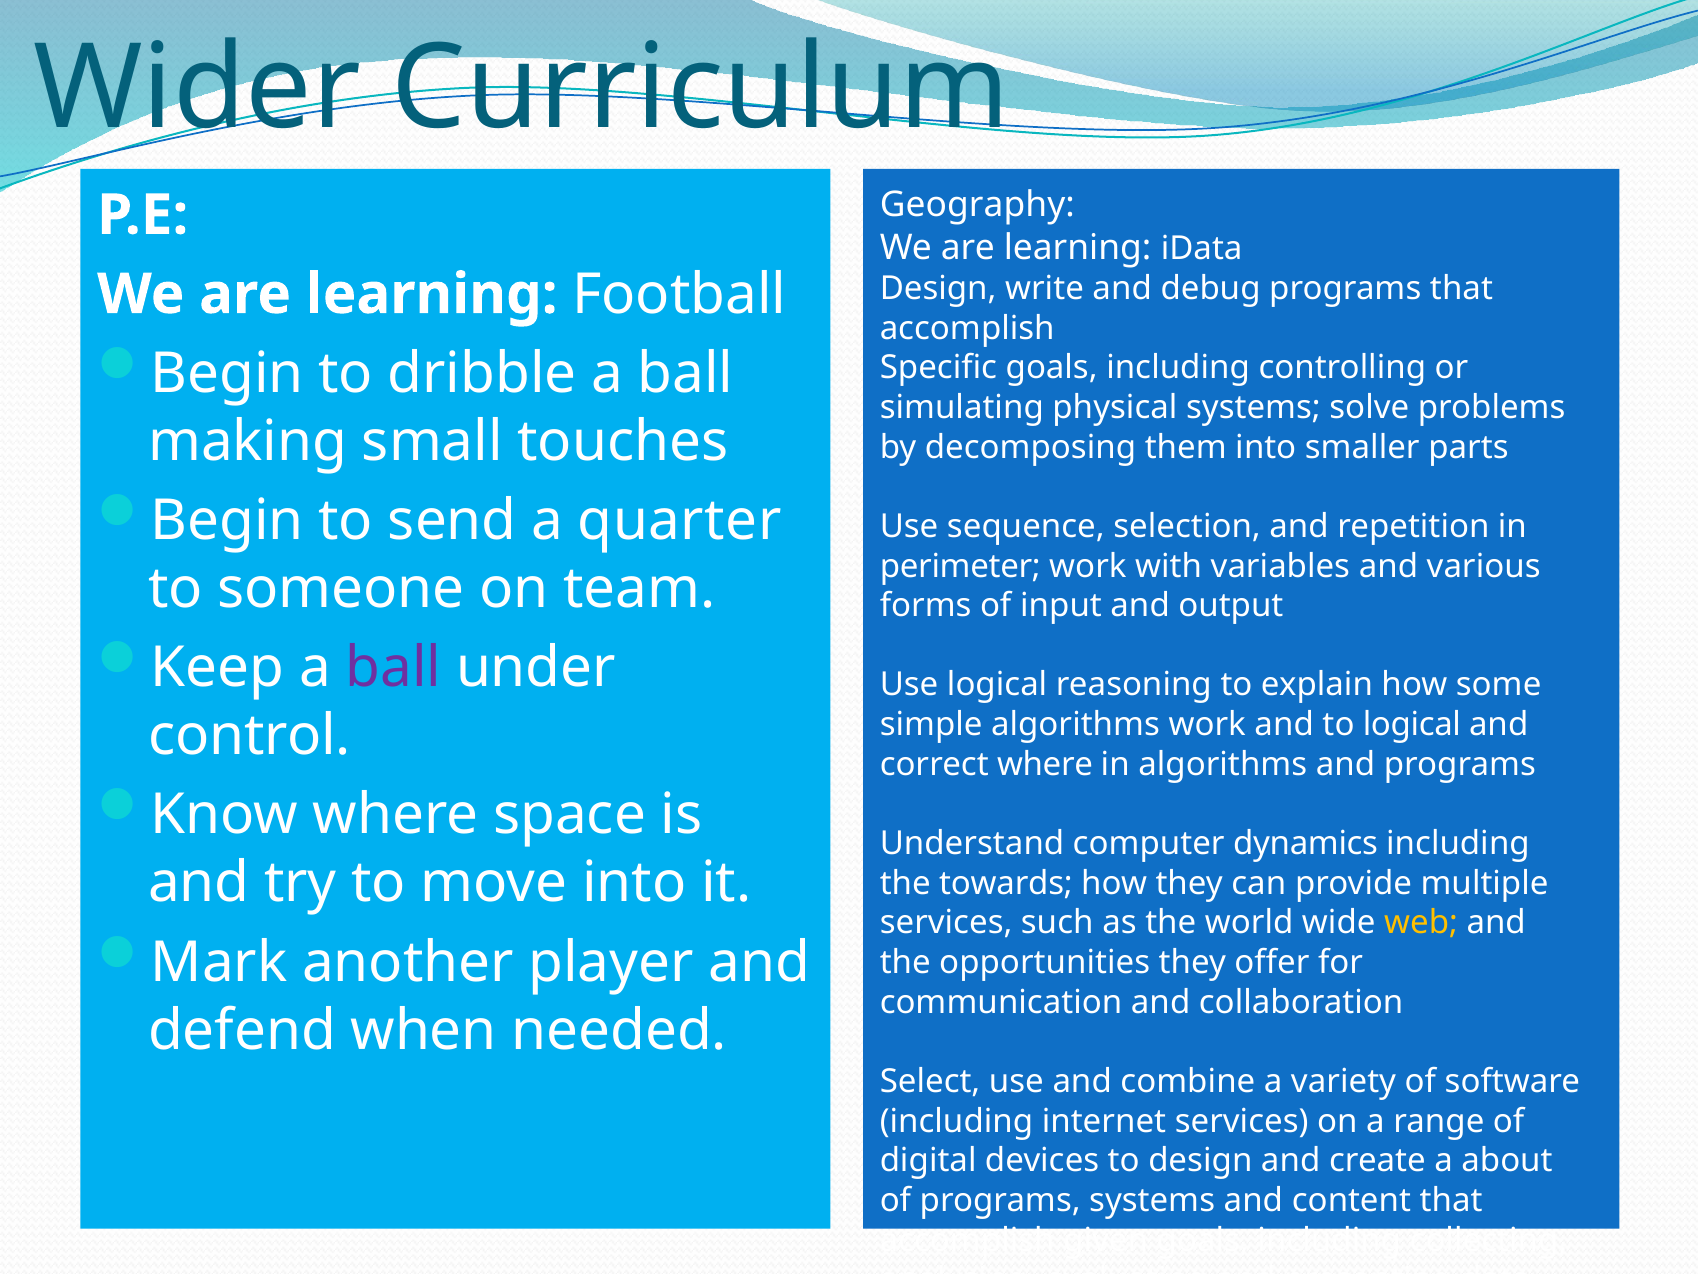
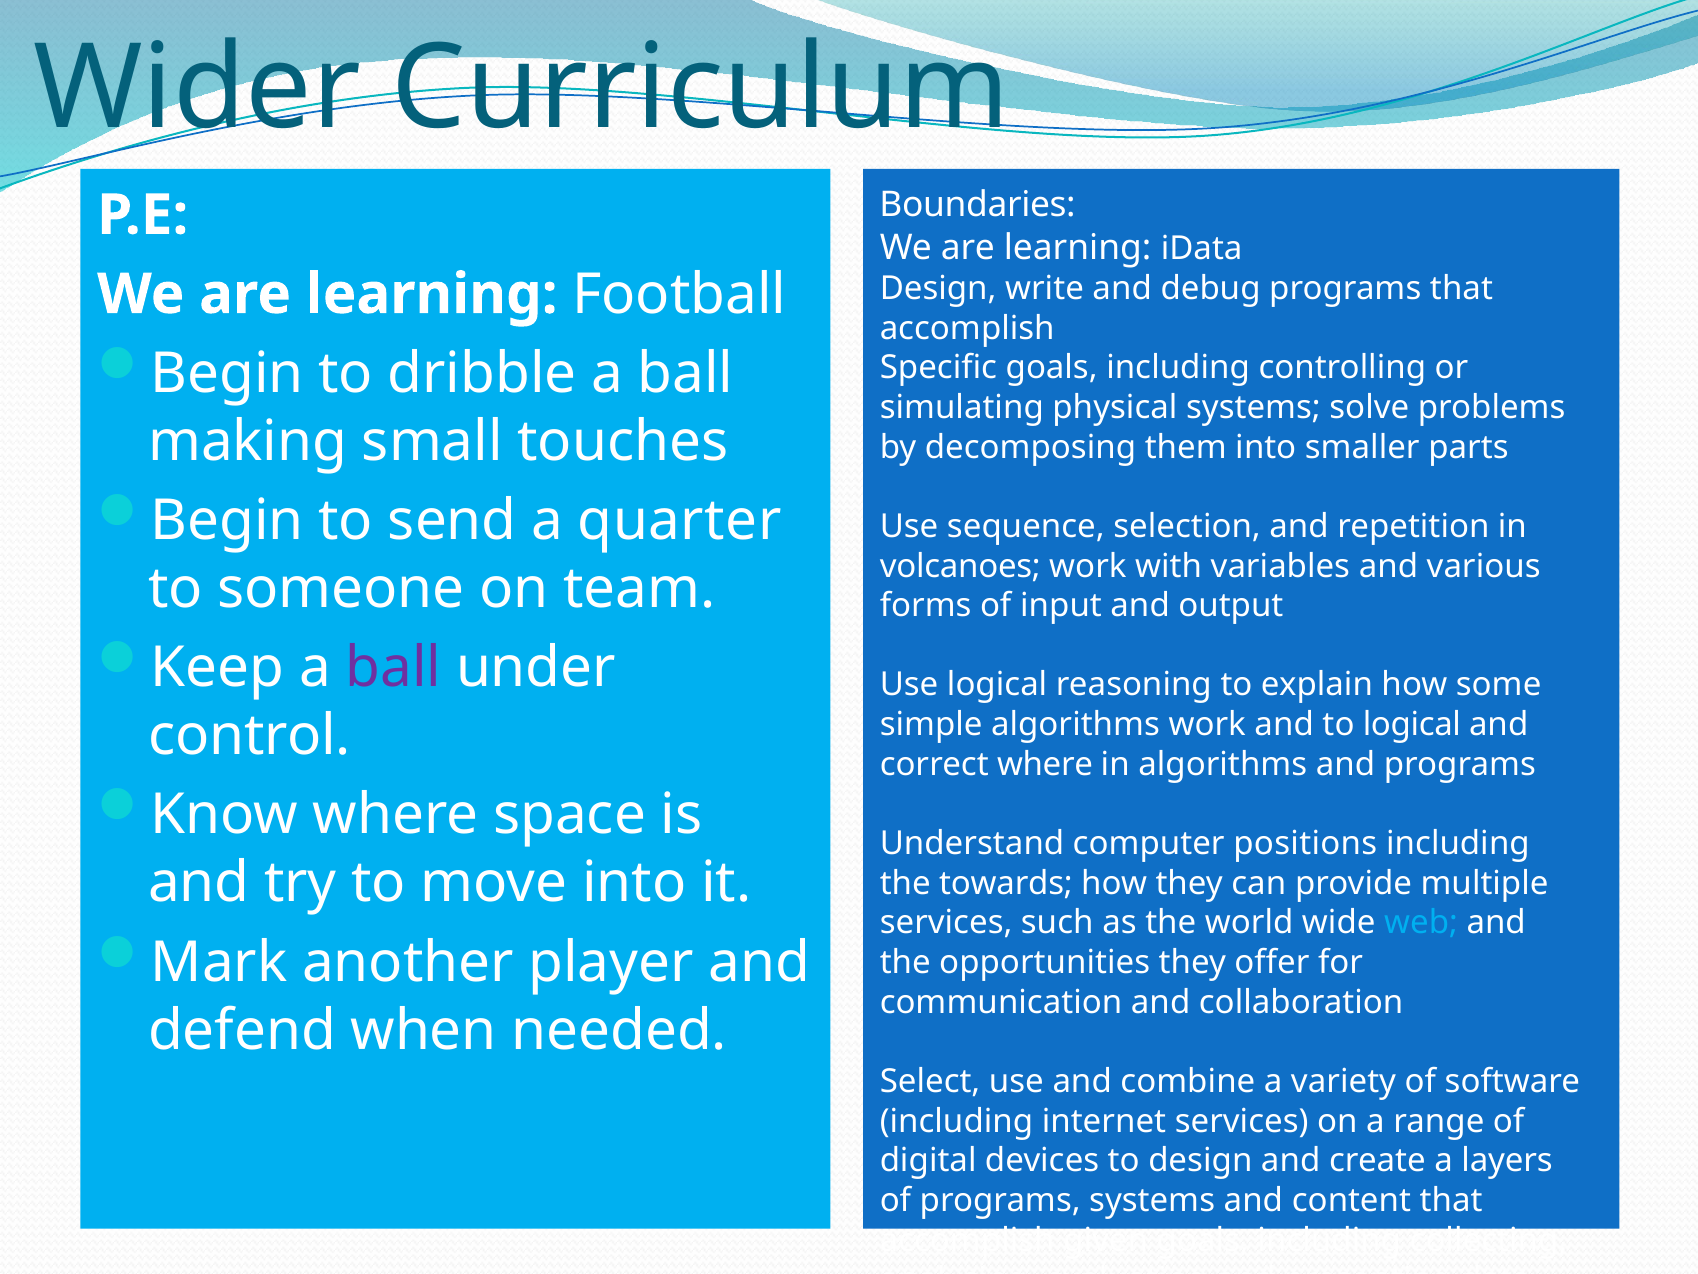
Geography: Geography -> Boundaries
perimeter: perimeter -> volcanoes
dynamics: dynamics -> positions
web colour: yellow -> light blue
about: about -> layers
